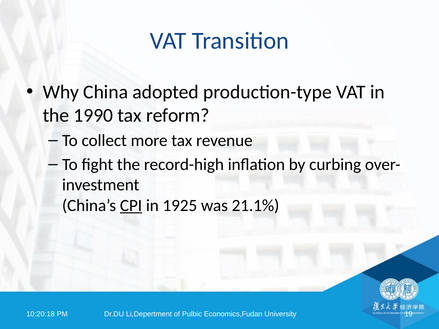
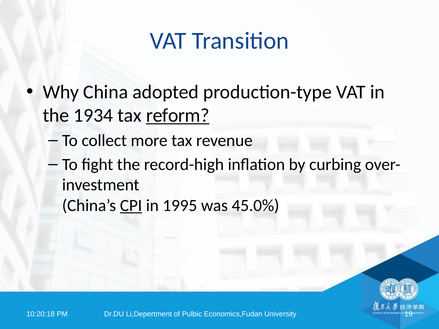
1990: 1990 -> 1934
reform underline: none -> present
1925: 1925 -> 1995
21.1%: 21.1% -> 45.0%
